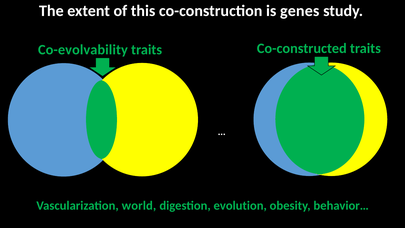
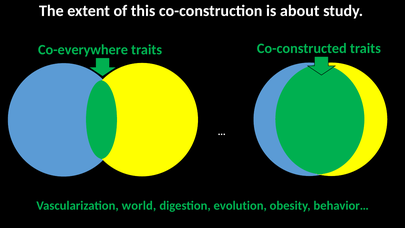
genes: genes -> about
Co-evolvability: Co-evolvability -> Co-everywhere
